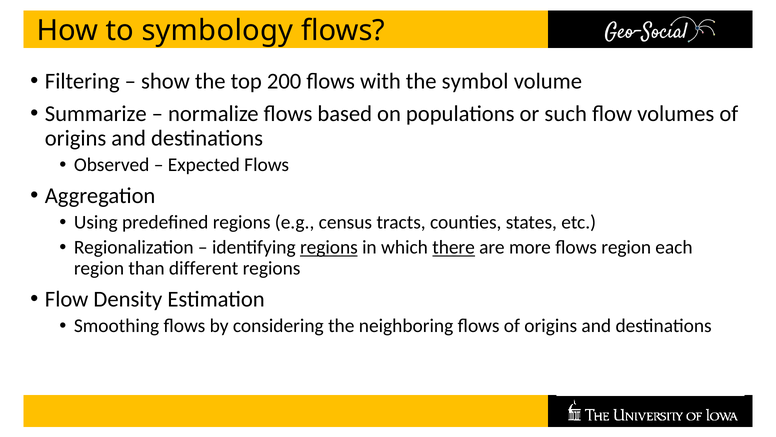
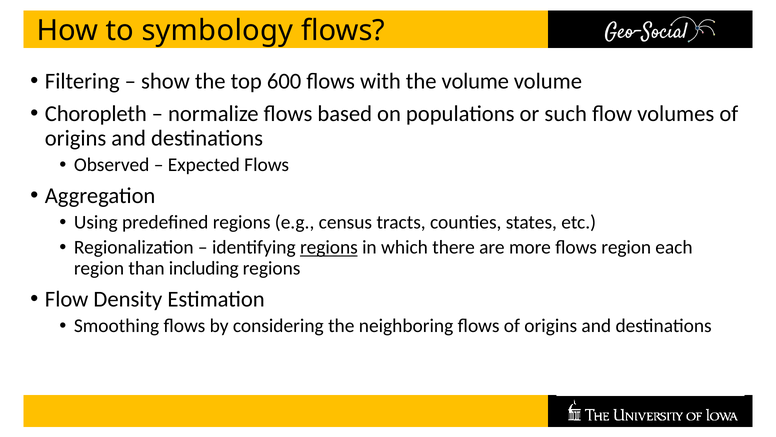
200: 200 -> 600
the symbol: symbol -> volume
Summarize: Summarize -> Choropleth
there underline: present -> none
different: different -> including
